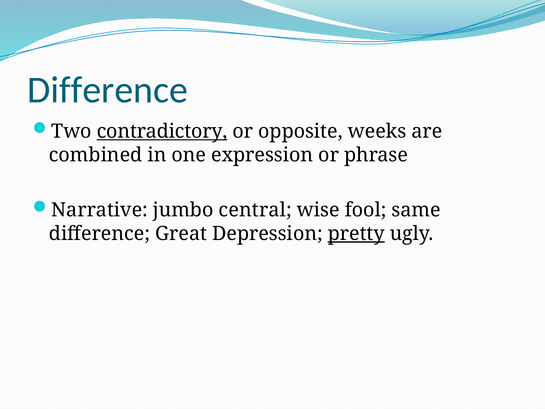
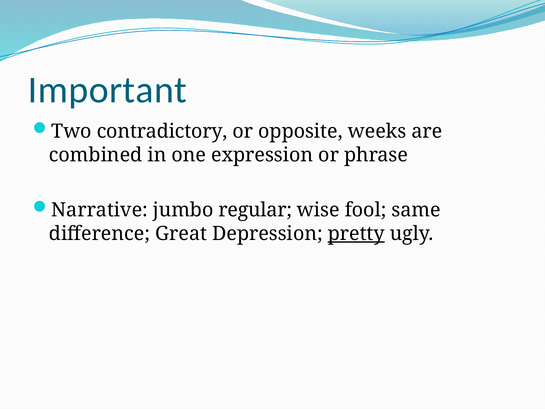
Difference at (108, 90): Difference -> Important
contradictory underline: present -> none
central: central -> regular
